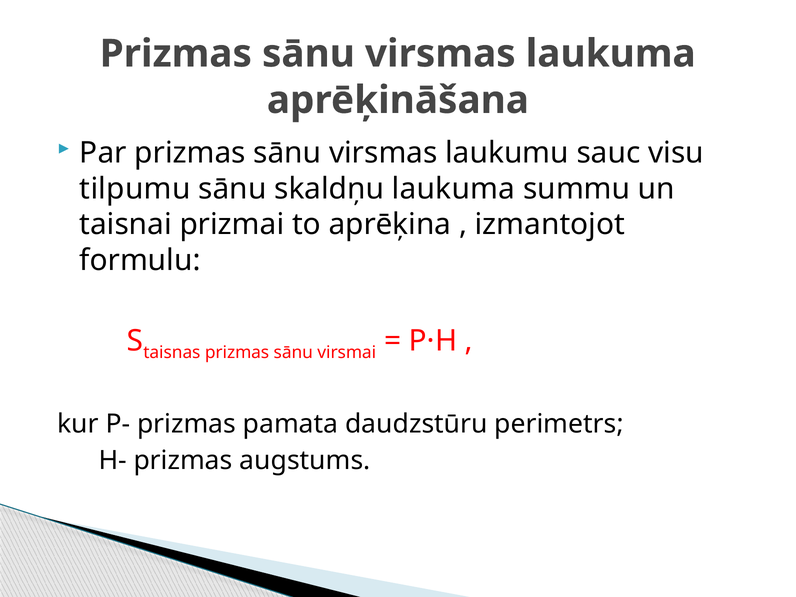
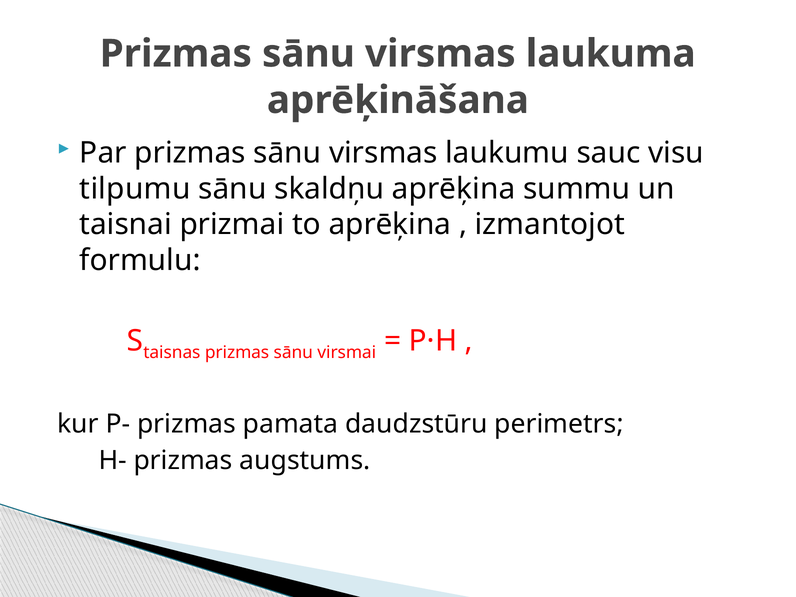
skaldņu laukuma: laukuma -> aprēķina
